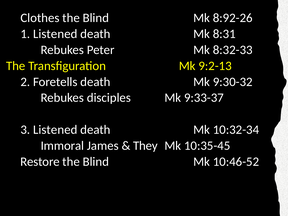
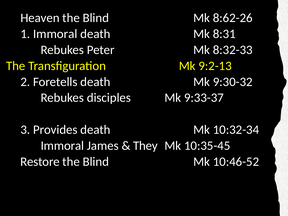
Clothes: Clothes -> Heaven
8:92-26: 8:92-26 -> 8:62-26
1 Listened: Listened -> Immoral
3 Listened: Listened -> Provides
